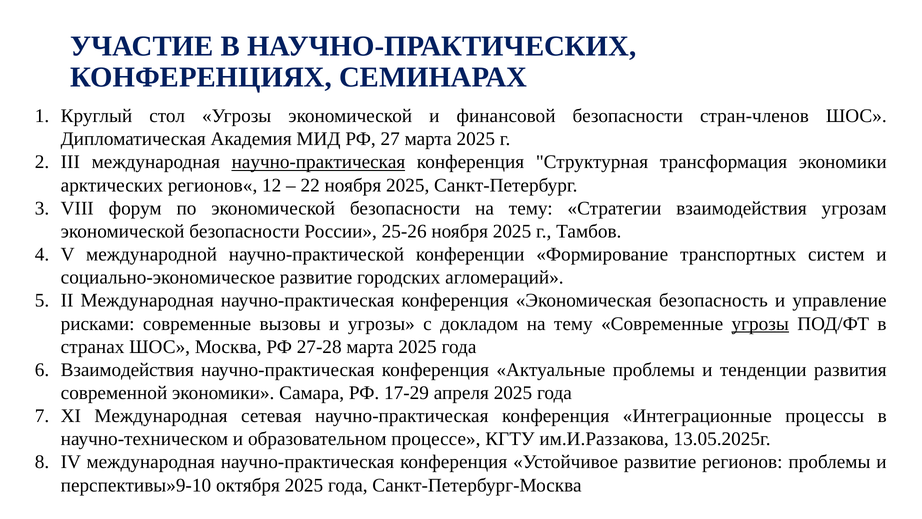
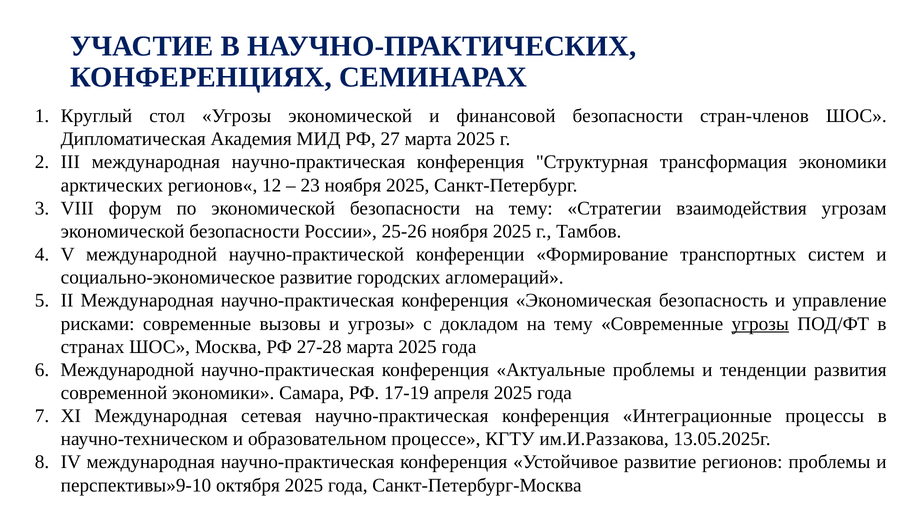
научно-практическая at (318, 162) underline: present -> none
22: 22 -> 23
Взаимодействия at (127, 370): Взаимодействия -> Международной
17-29: 17-29 -> 17-19
